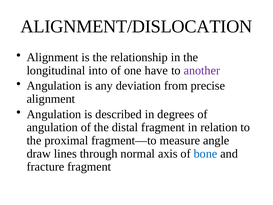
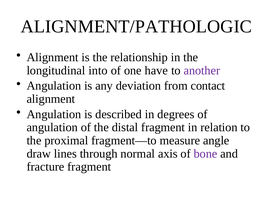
ALIGNMENT/DISLOCATION: ALIGNMENT/DISLOCATION -> ALIGNMENT/PATHOLOGIC
precise: precise -> contact
bone colour: blue -> purple
